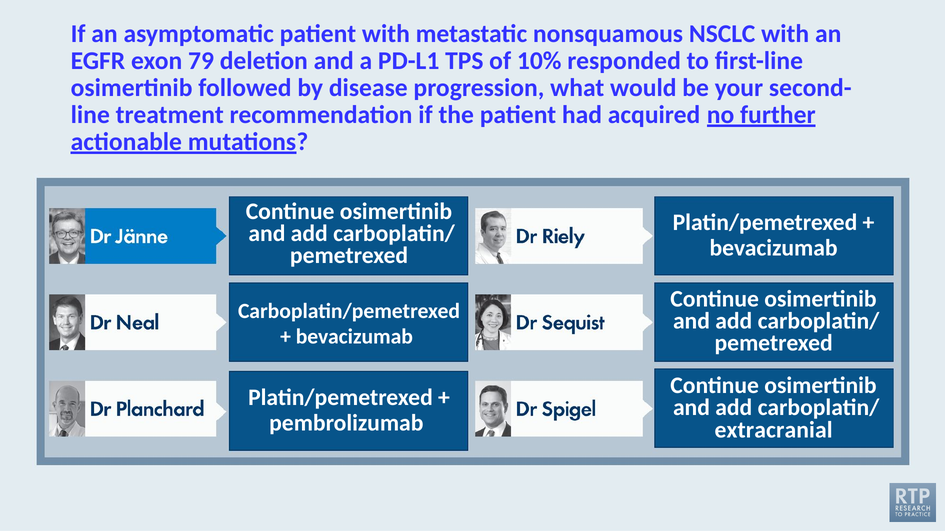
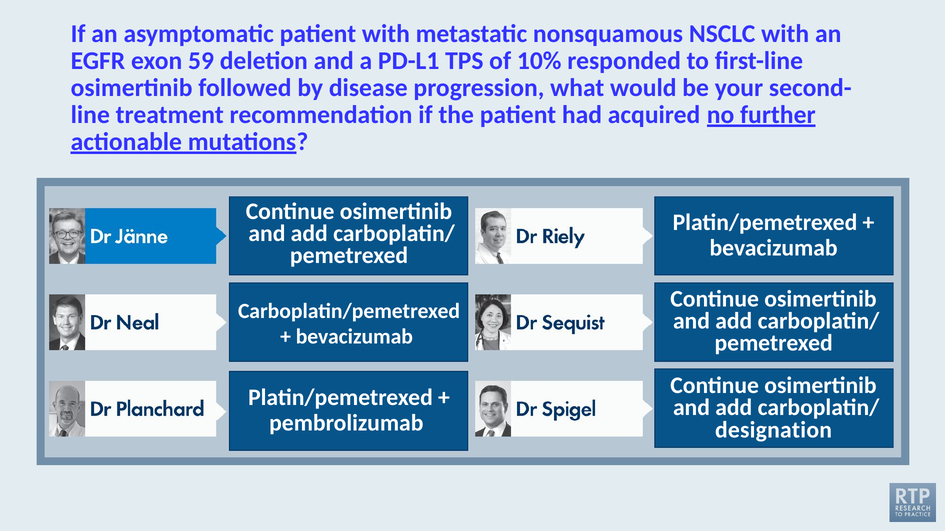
79: 79 -> 59
extracranial: extracranial -> designation
